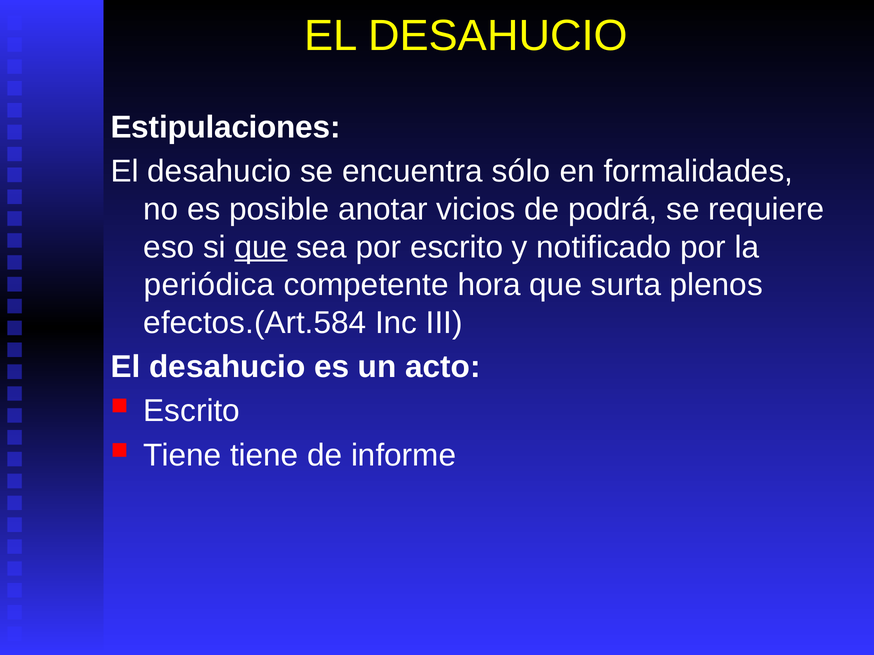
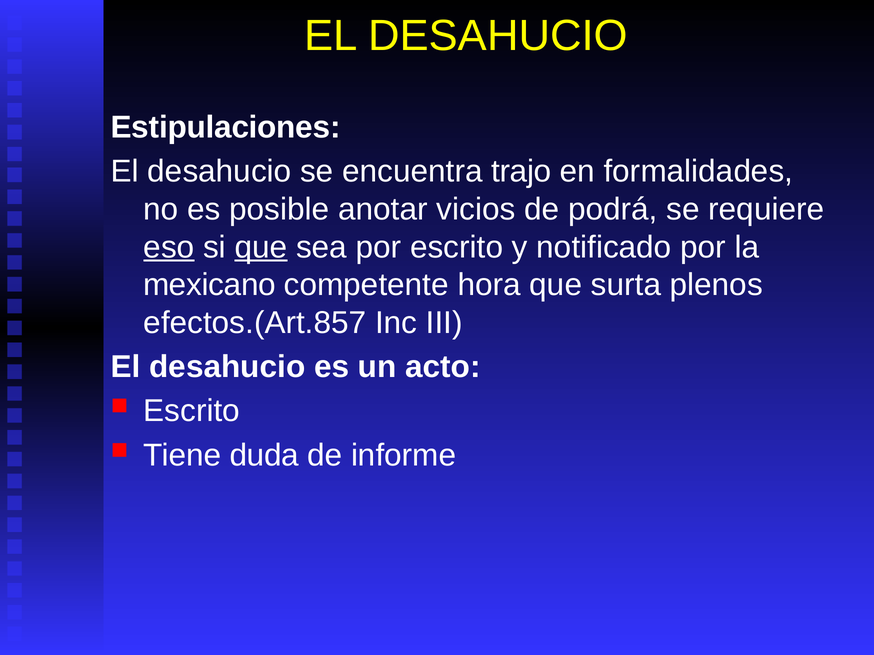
sólo: sólo -> trajo
eso underline: none -> present
periódica: periódica -> mexicano
efectos.(Art.584: efectos.(Art.584 -> efectos.(Art.857
Tiene tiene: tiene -> duda
